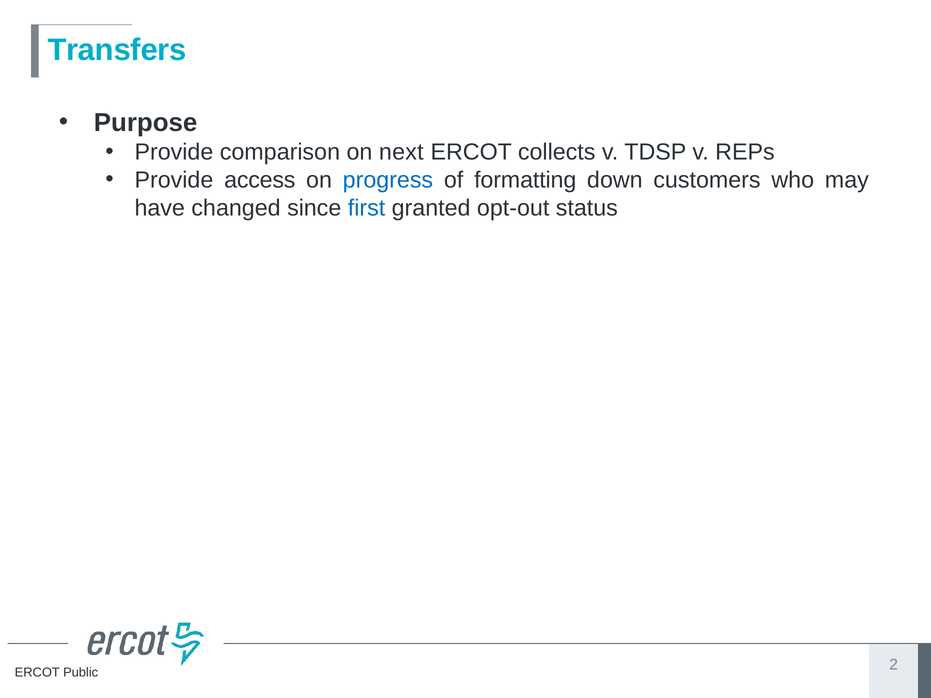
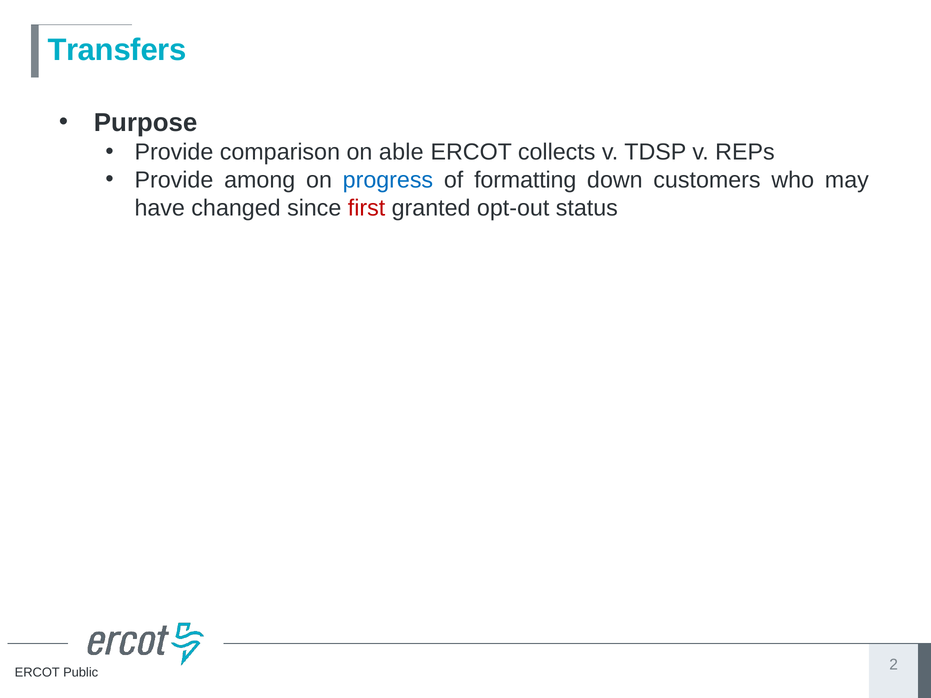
next: next -> able
access: access -> among
first colour: blue -> red
